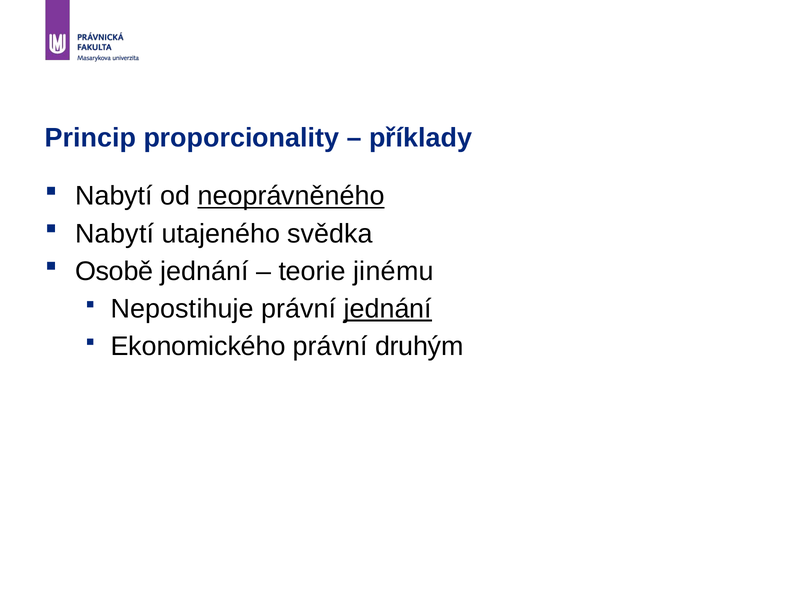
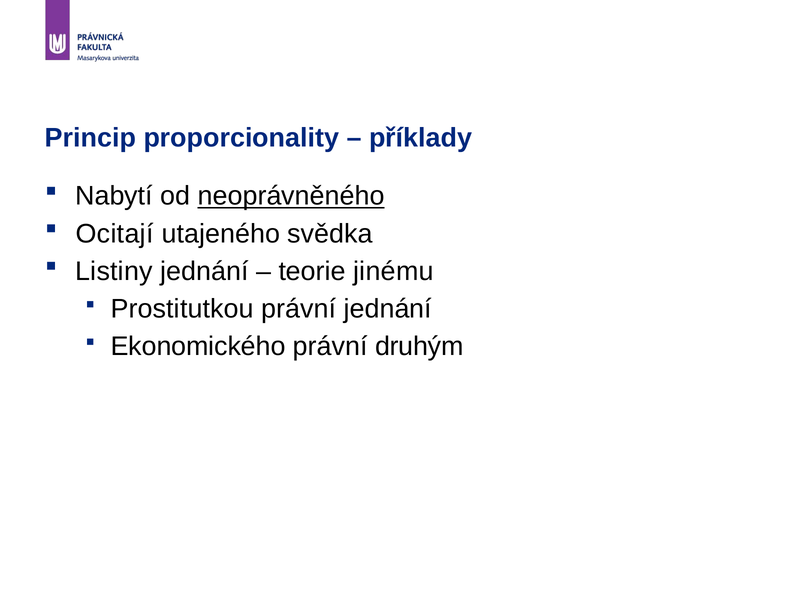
Nabytí at (115, 234): Nabytí -> Ocitají
Osobě: Osobě -> Listiny
Nepostihuje: Nepostihuje -> Prostitutkou
jednání at (388, 309) underline: present -> none
